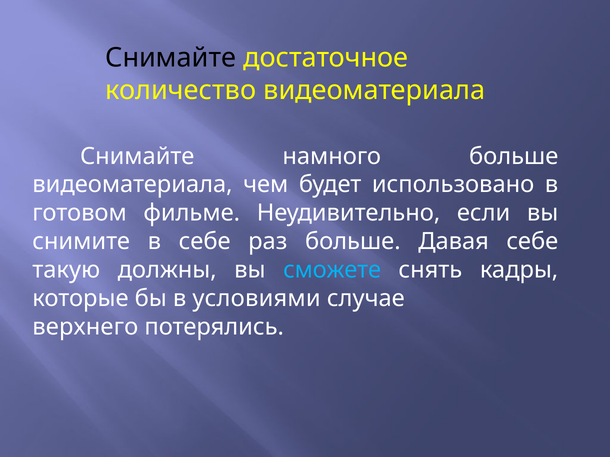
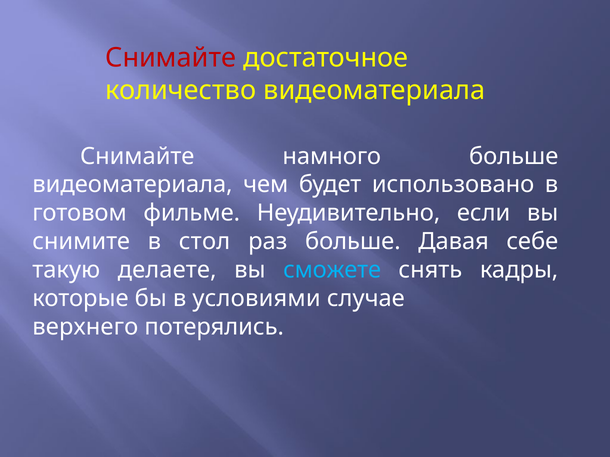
Снимайте at (171, 58) colour: black -> red
в себе: себе -> стол
должны: должны -> делаете
